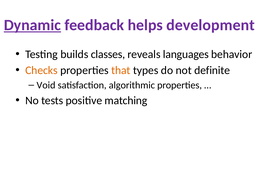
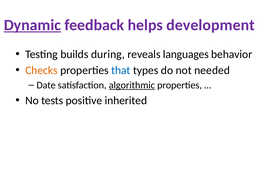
classes: classes -> during
that colour: orange -> blue
definite: definite -> needed
Void: Void -> Date
algorithmic underline: none -> present
matching: matching -> inherited
